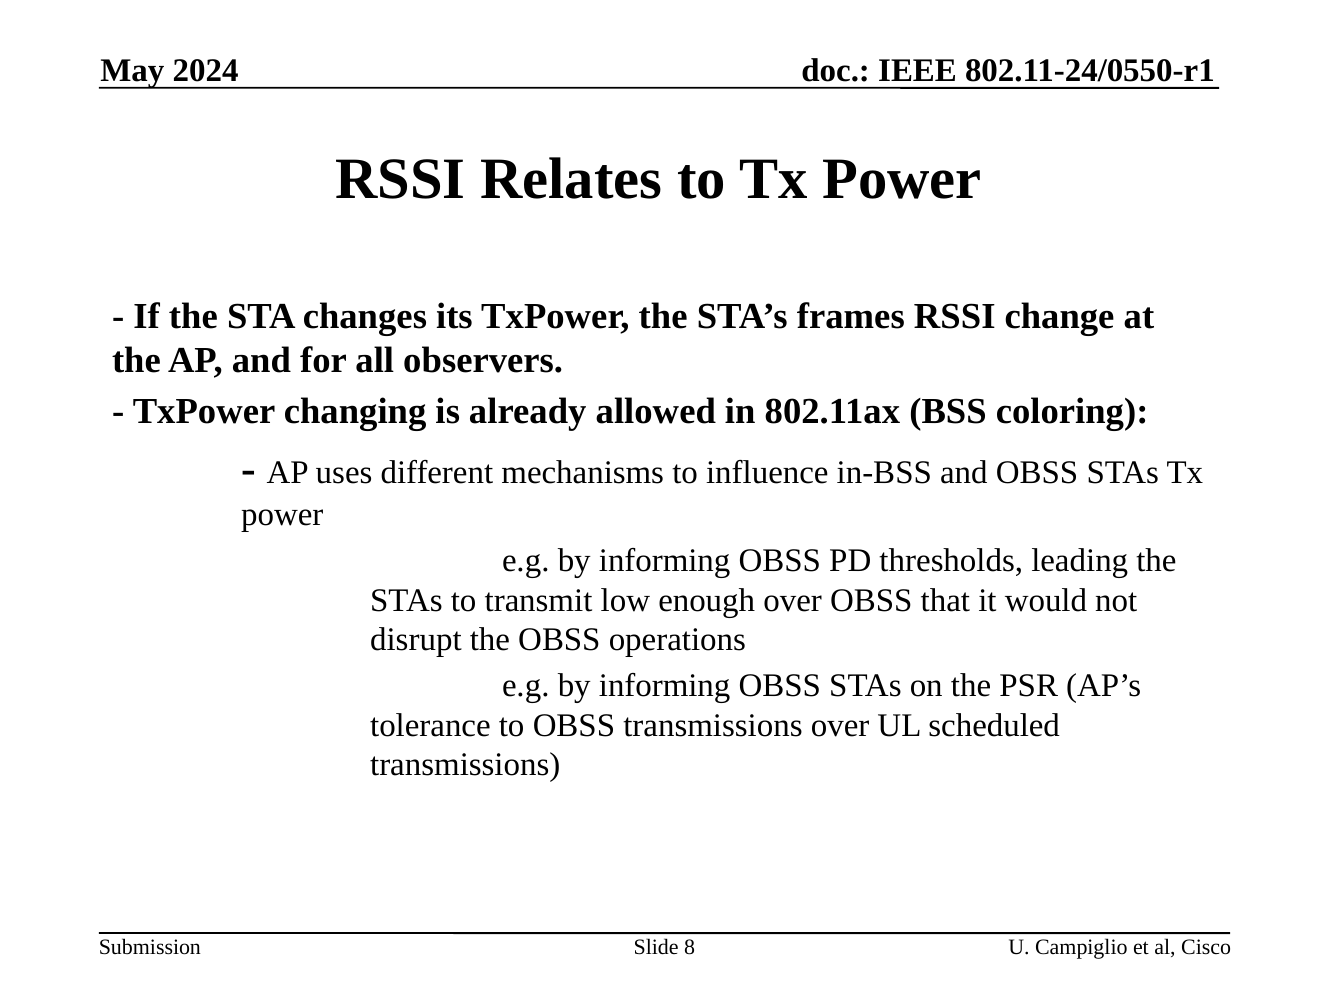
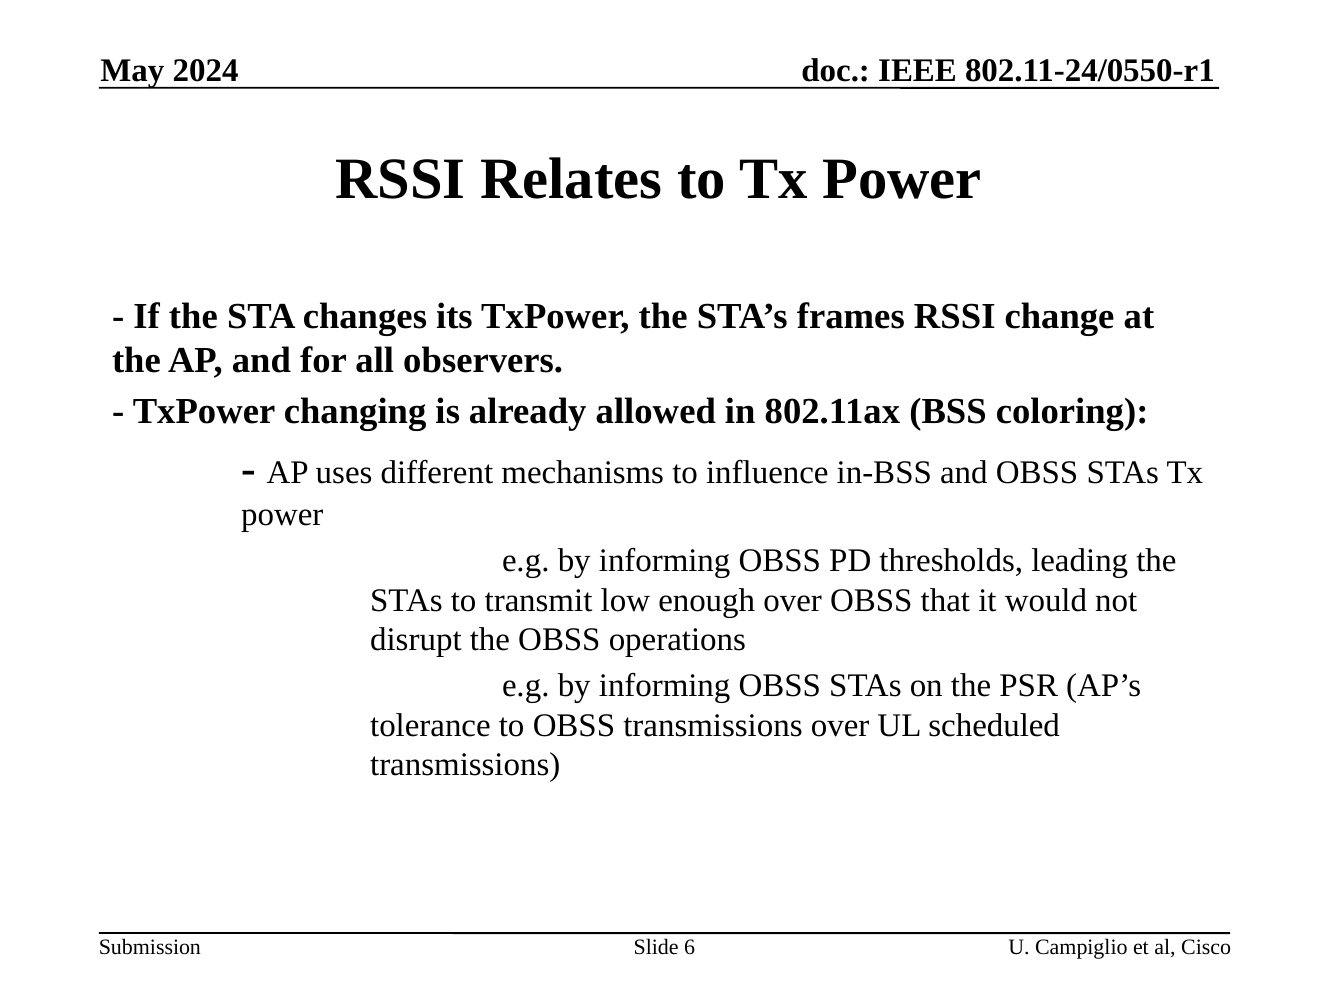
8: 8 -> 6
